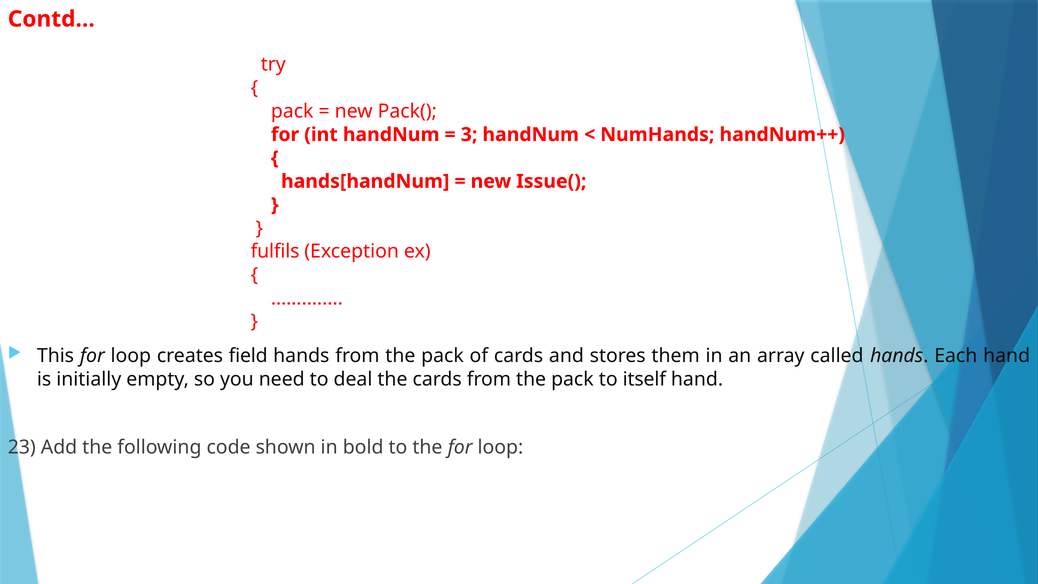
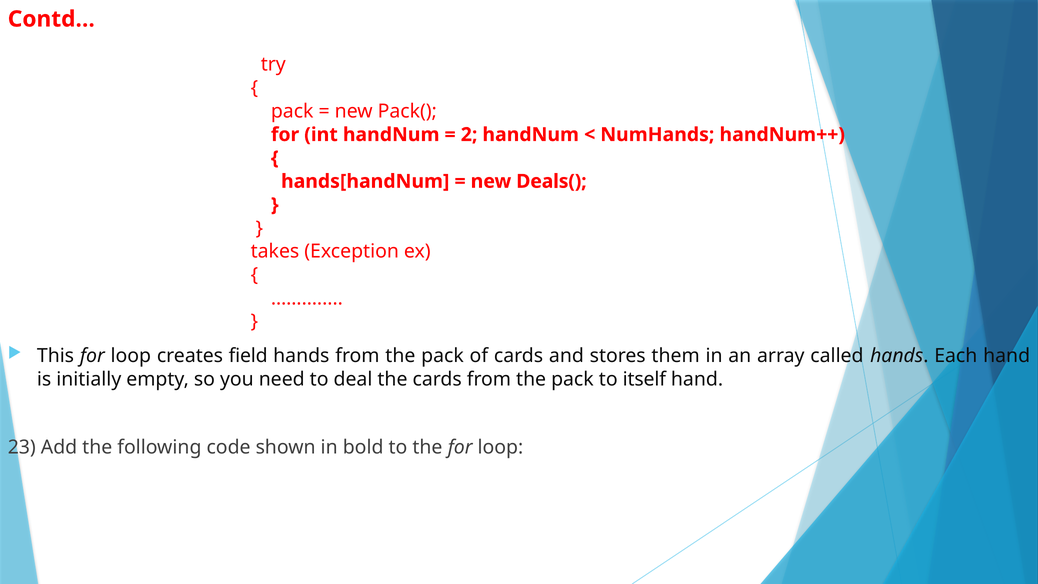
3: 3 -> 2
Issue(: Issue( -> Deals(
fulfils: fulfils -> takes
